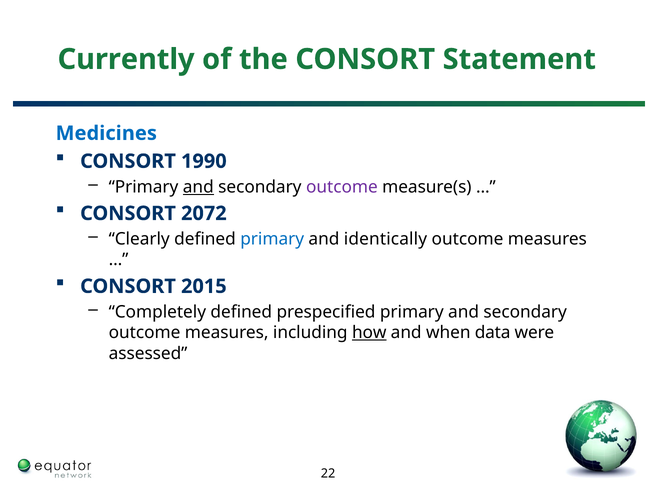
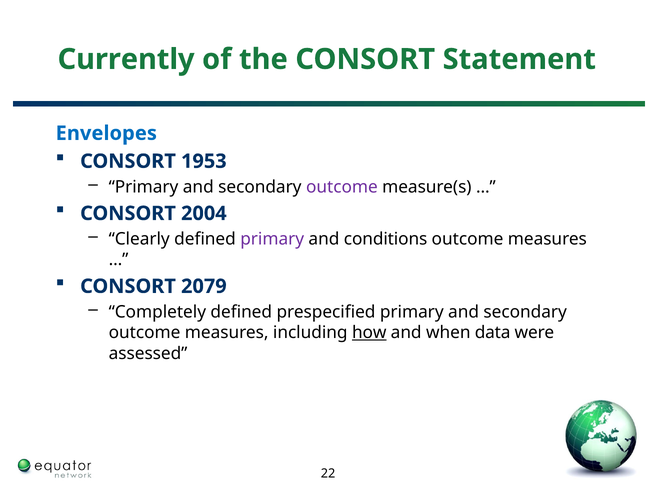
Medicines: Medicines -> Envelopes
1990: 1990 -> 1953
and at (198, 187) underline: present -> none
2072: 2072 -> 2004
primary at (272, 239) colour: blue -> purple
identically: identically -> conditions
2015: 2015 -> 2079
